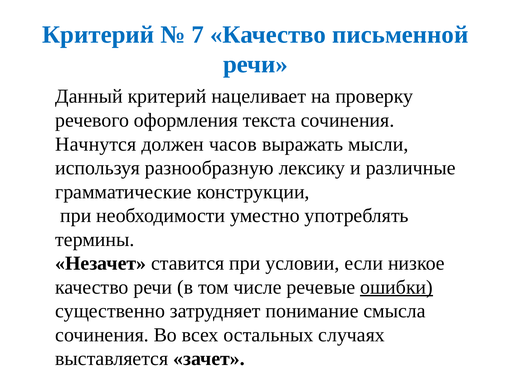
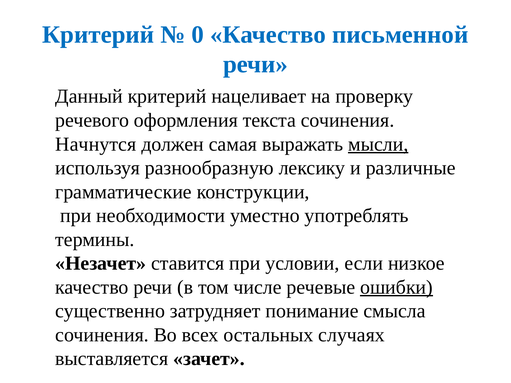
7: 7 -> 0
часов: часов -> самая
мысли underline: none -> present
